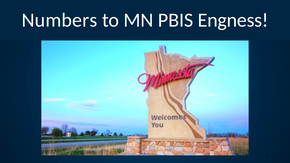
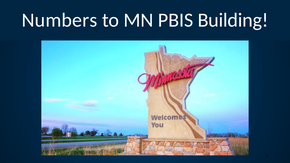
Engness: Engness -> Building
